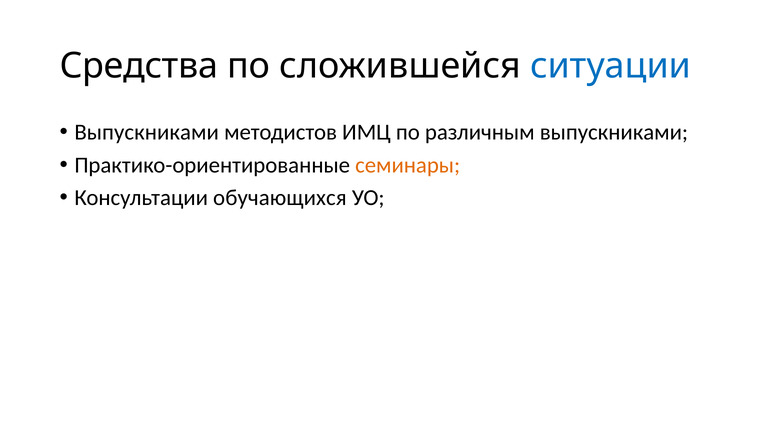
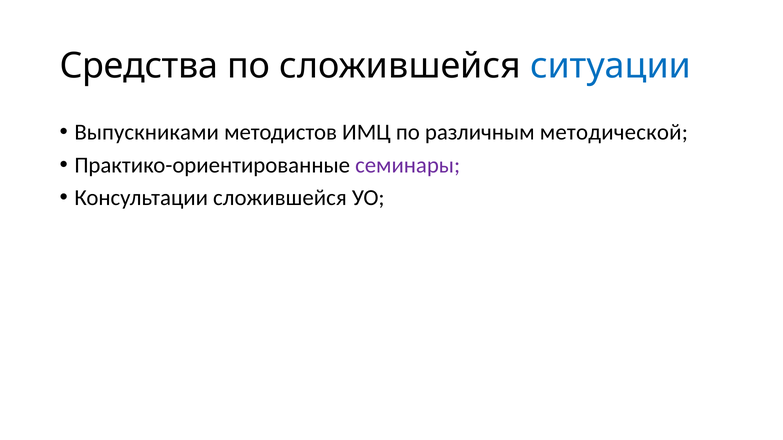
различным выпускниками: выпускниками -> методической
семинары colour: orange -> purple
Консультации обучающихся: обучающихся -> сложившейся
